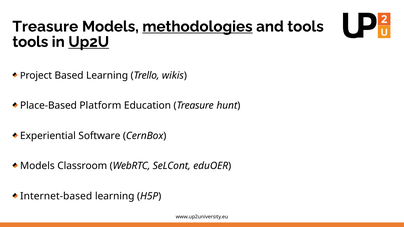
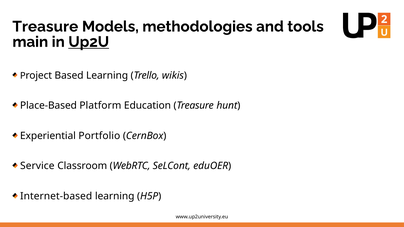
methodologies underline: present -> none
tools at (30, 42): tools -> main
Software: Software -> Portfolio
Models at (37, 166): Models -> Service
